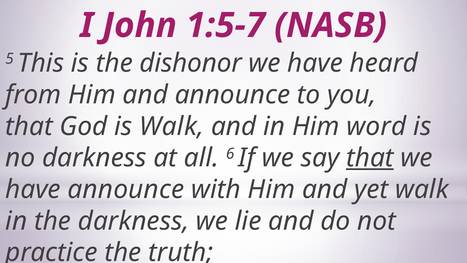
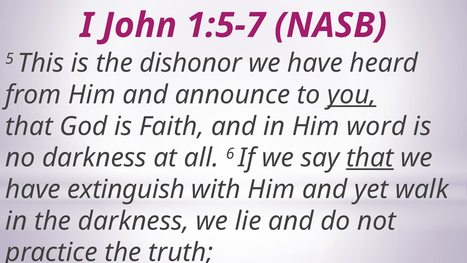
you underline: none -> present
is Walk: Walk -> Faith
have announce: announce -> extinguish
